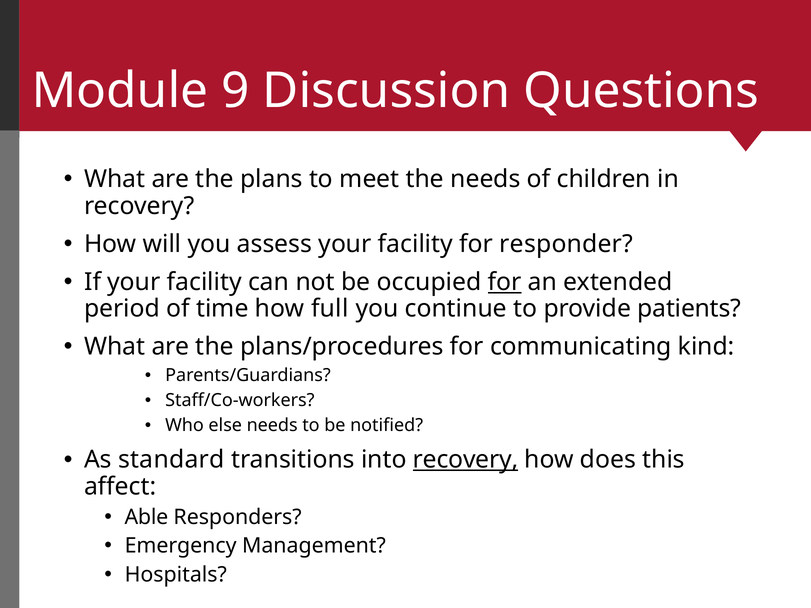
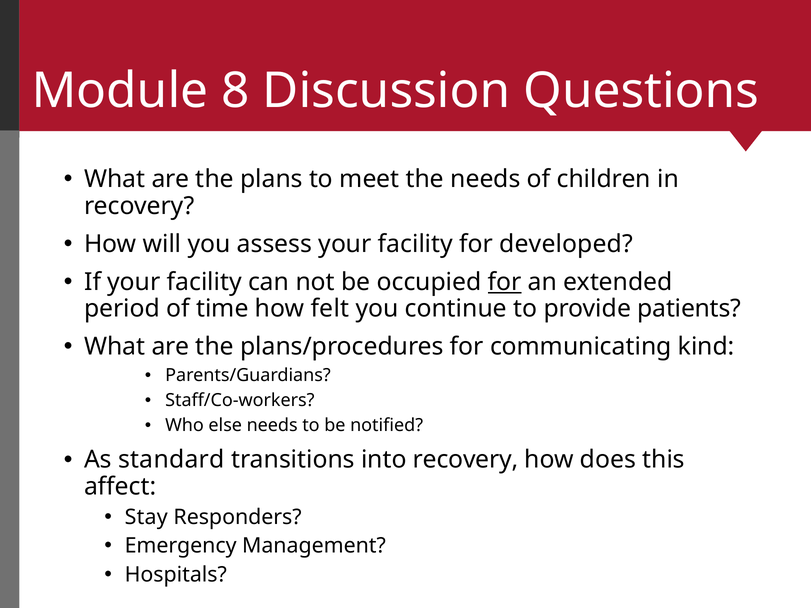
9: 9 -> 8
responder: responder -> developed
full: full -> felt
recovery at (466, 460) underline: present -> none
Able: Able -> Stay
